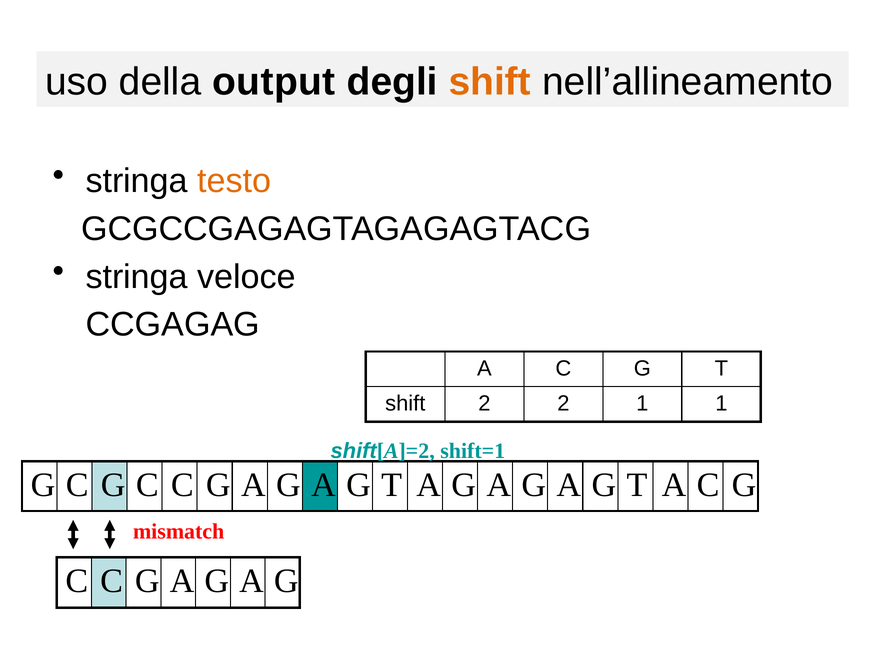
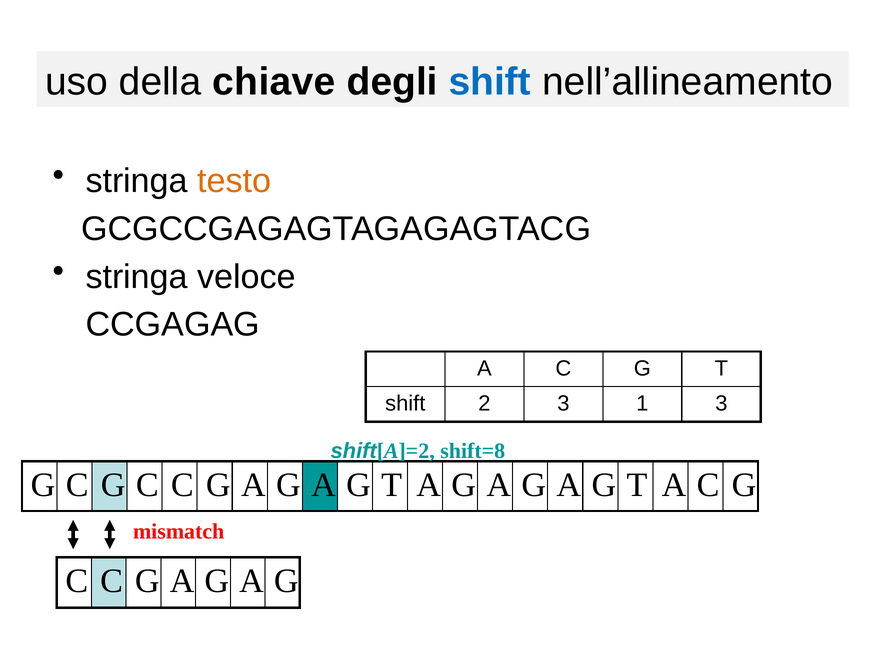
output: output -> chiave
shift at (490, 82) colour: orange -> blue
2 2: 2 -> 3
1 1: 1 -> 3
shift=1: shift=1 -> shift=8
